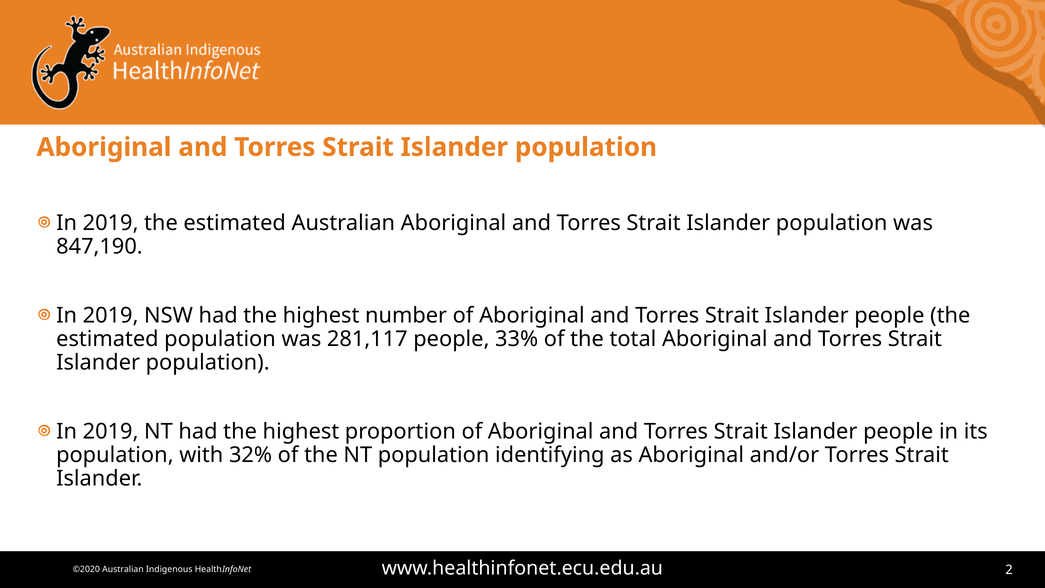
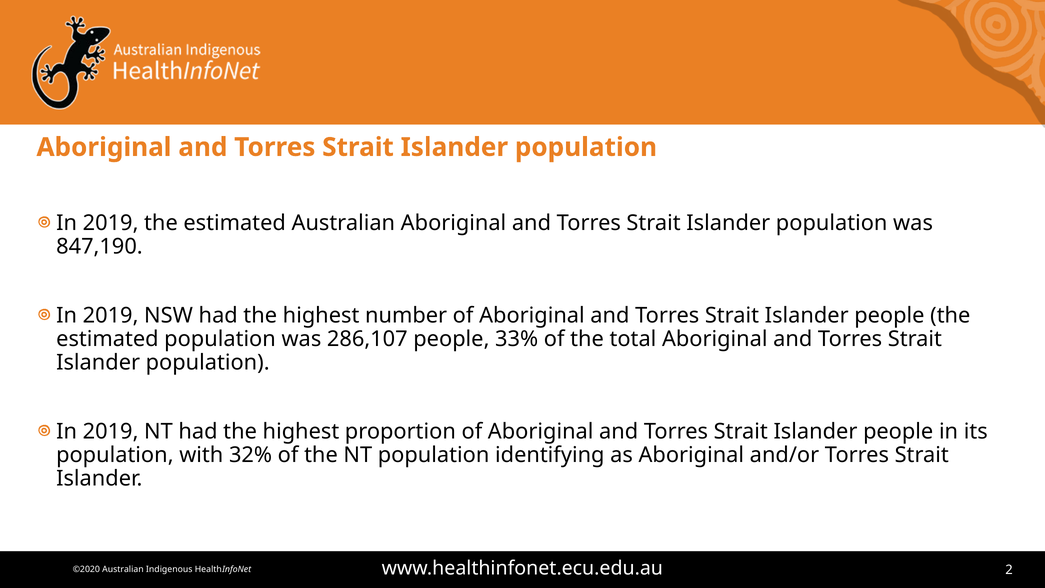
281,117: 281,117 -> 286,107
